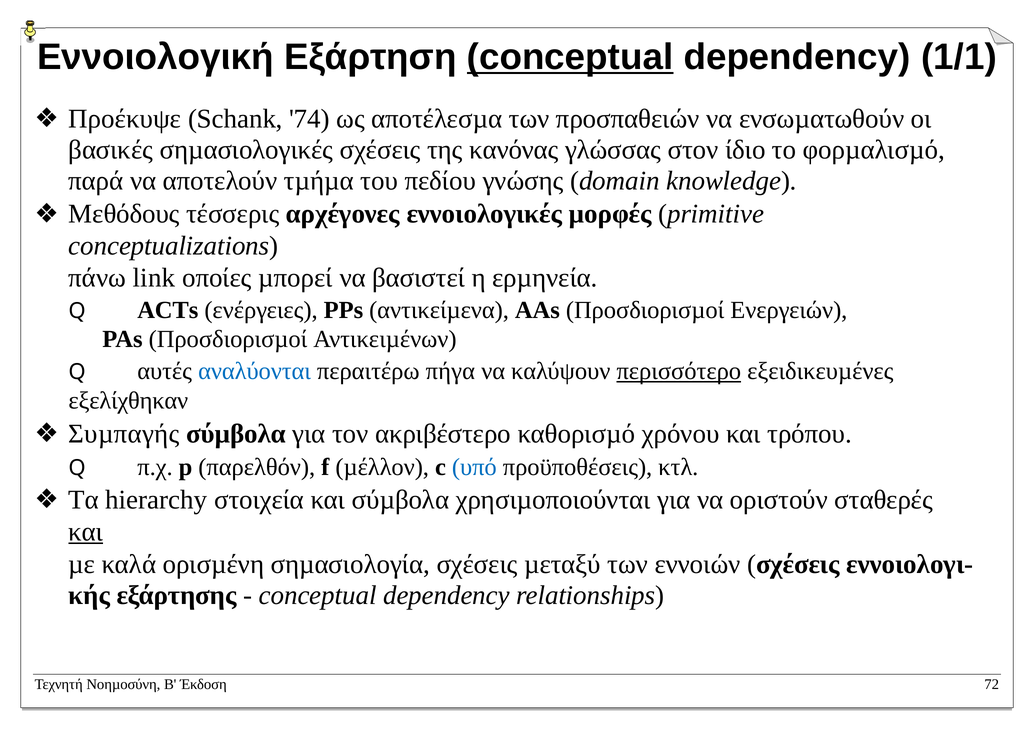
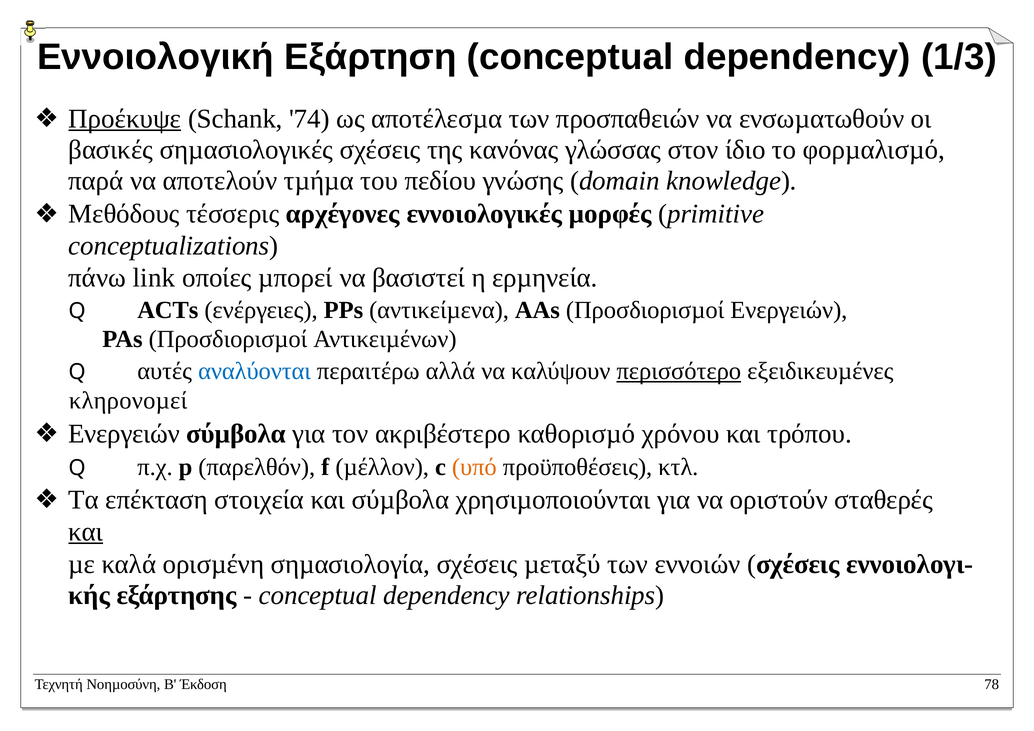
conceptual at (570, 57) underline: present -> none
1/1: 1/1 -> 1/3
Προέκυψε underline: none -> present
πήγα: πήγα -> αλλά
εξελίχθηκαν: εξελίχθηκαν -> κληρονοµεί
Συµπαγής at (124, 434): Συµπαγής -> Ενεργειών
υπό colour: blue -> orange
hierarchy: hierarchy -> επέκταση
72: 72 -> 78
